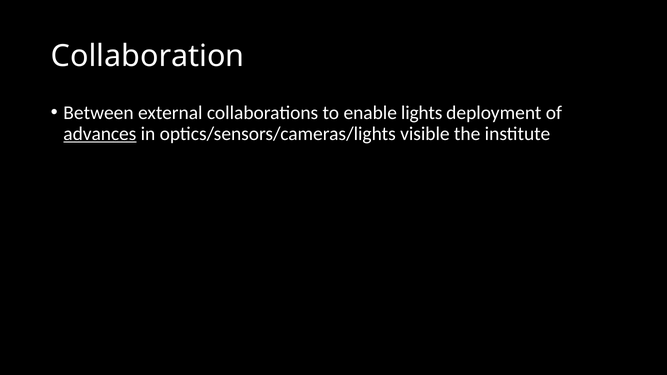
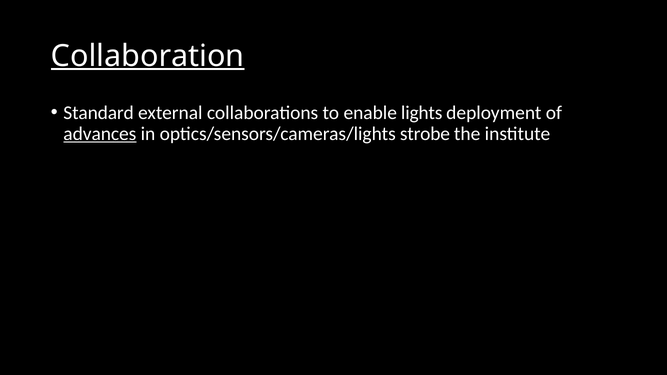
Collaboration underline: none -> present
Between: Between -> Standard
visible: visible -> strobe
